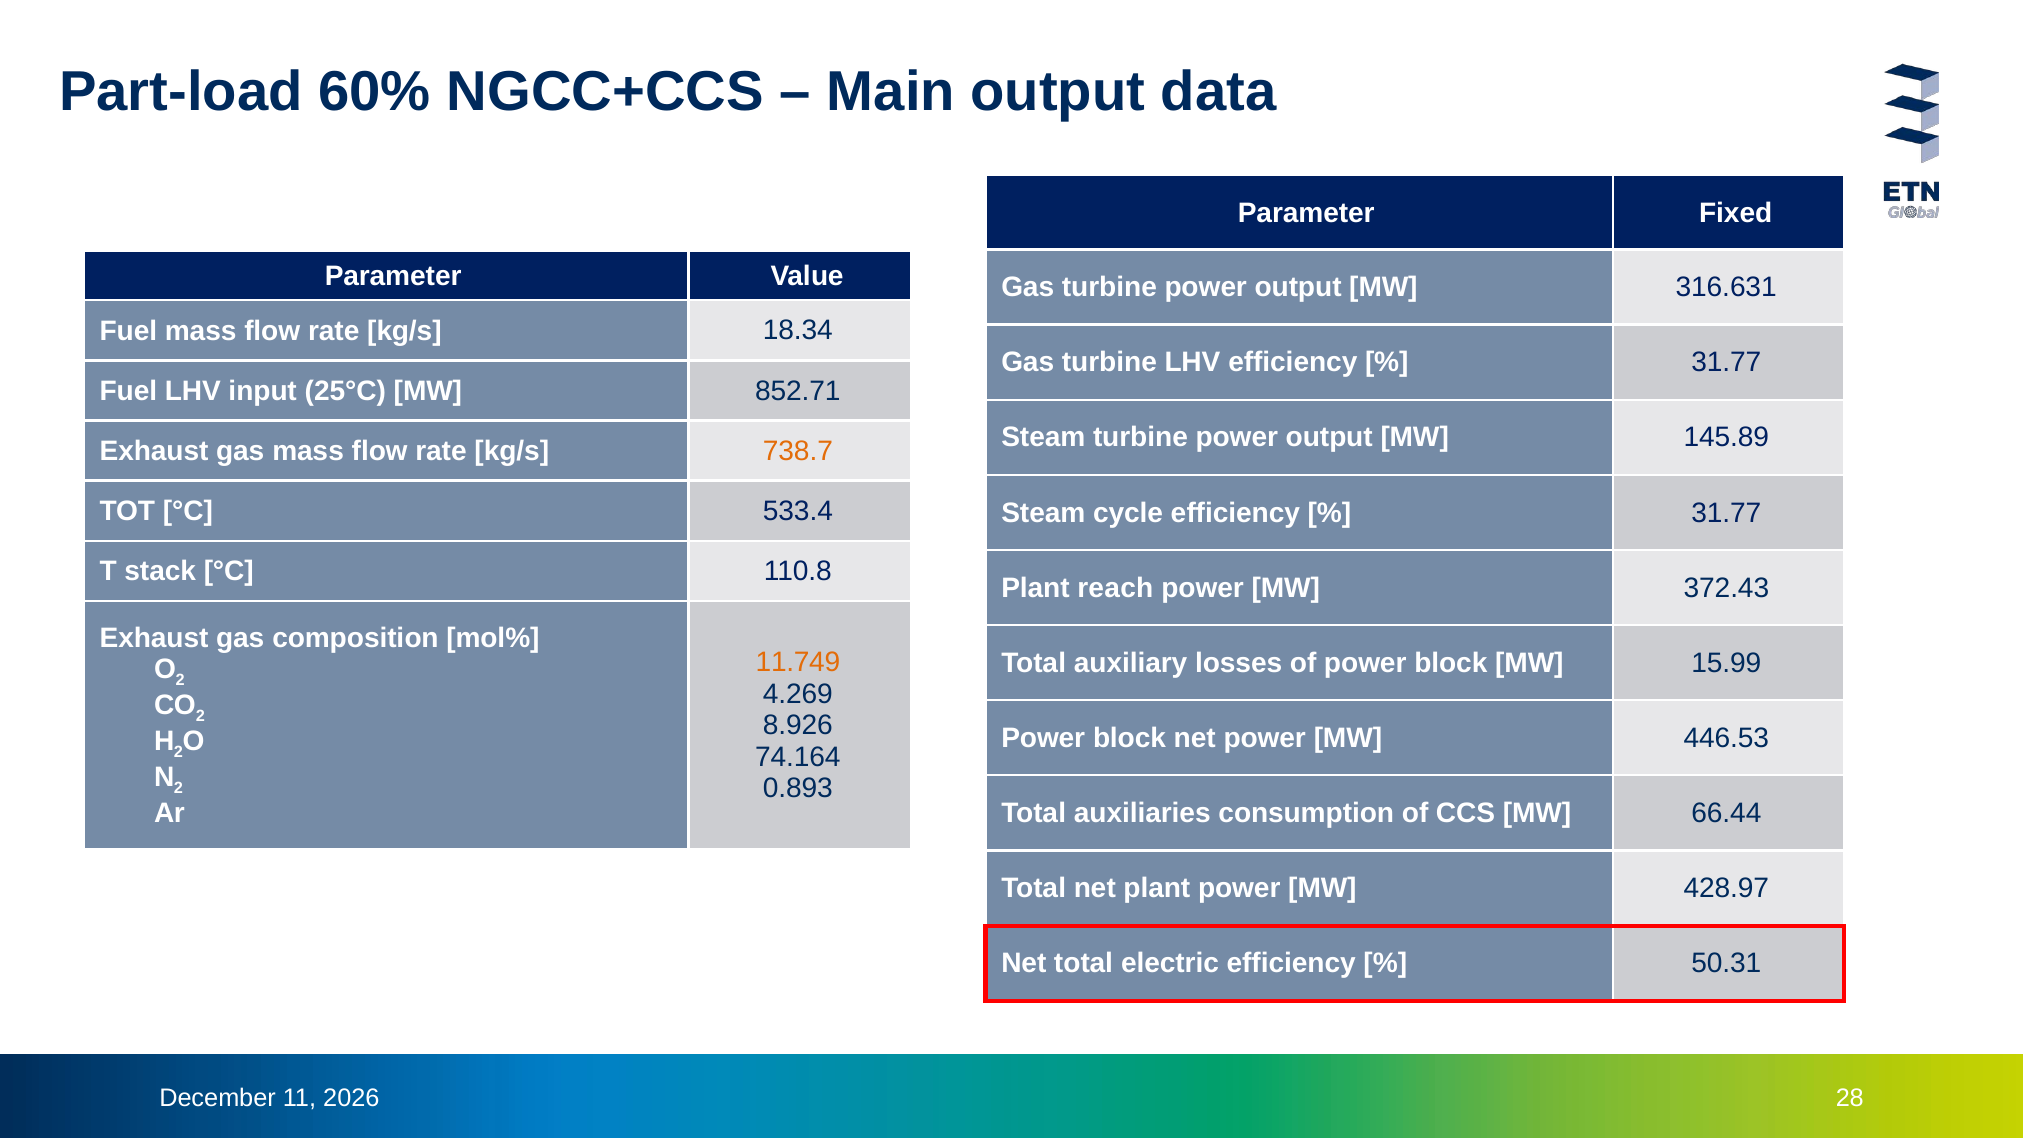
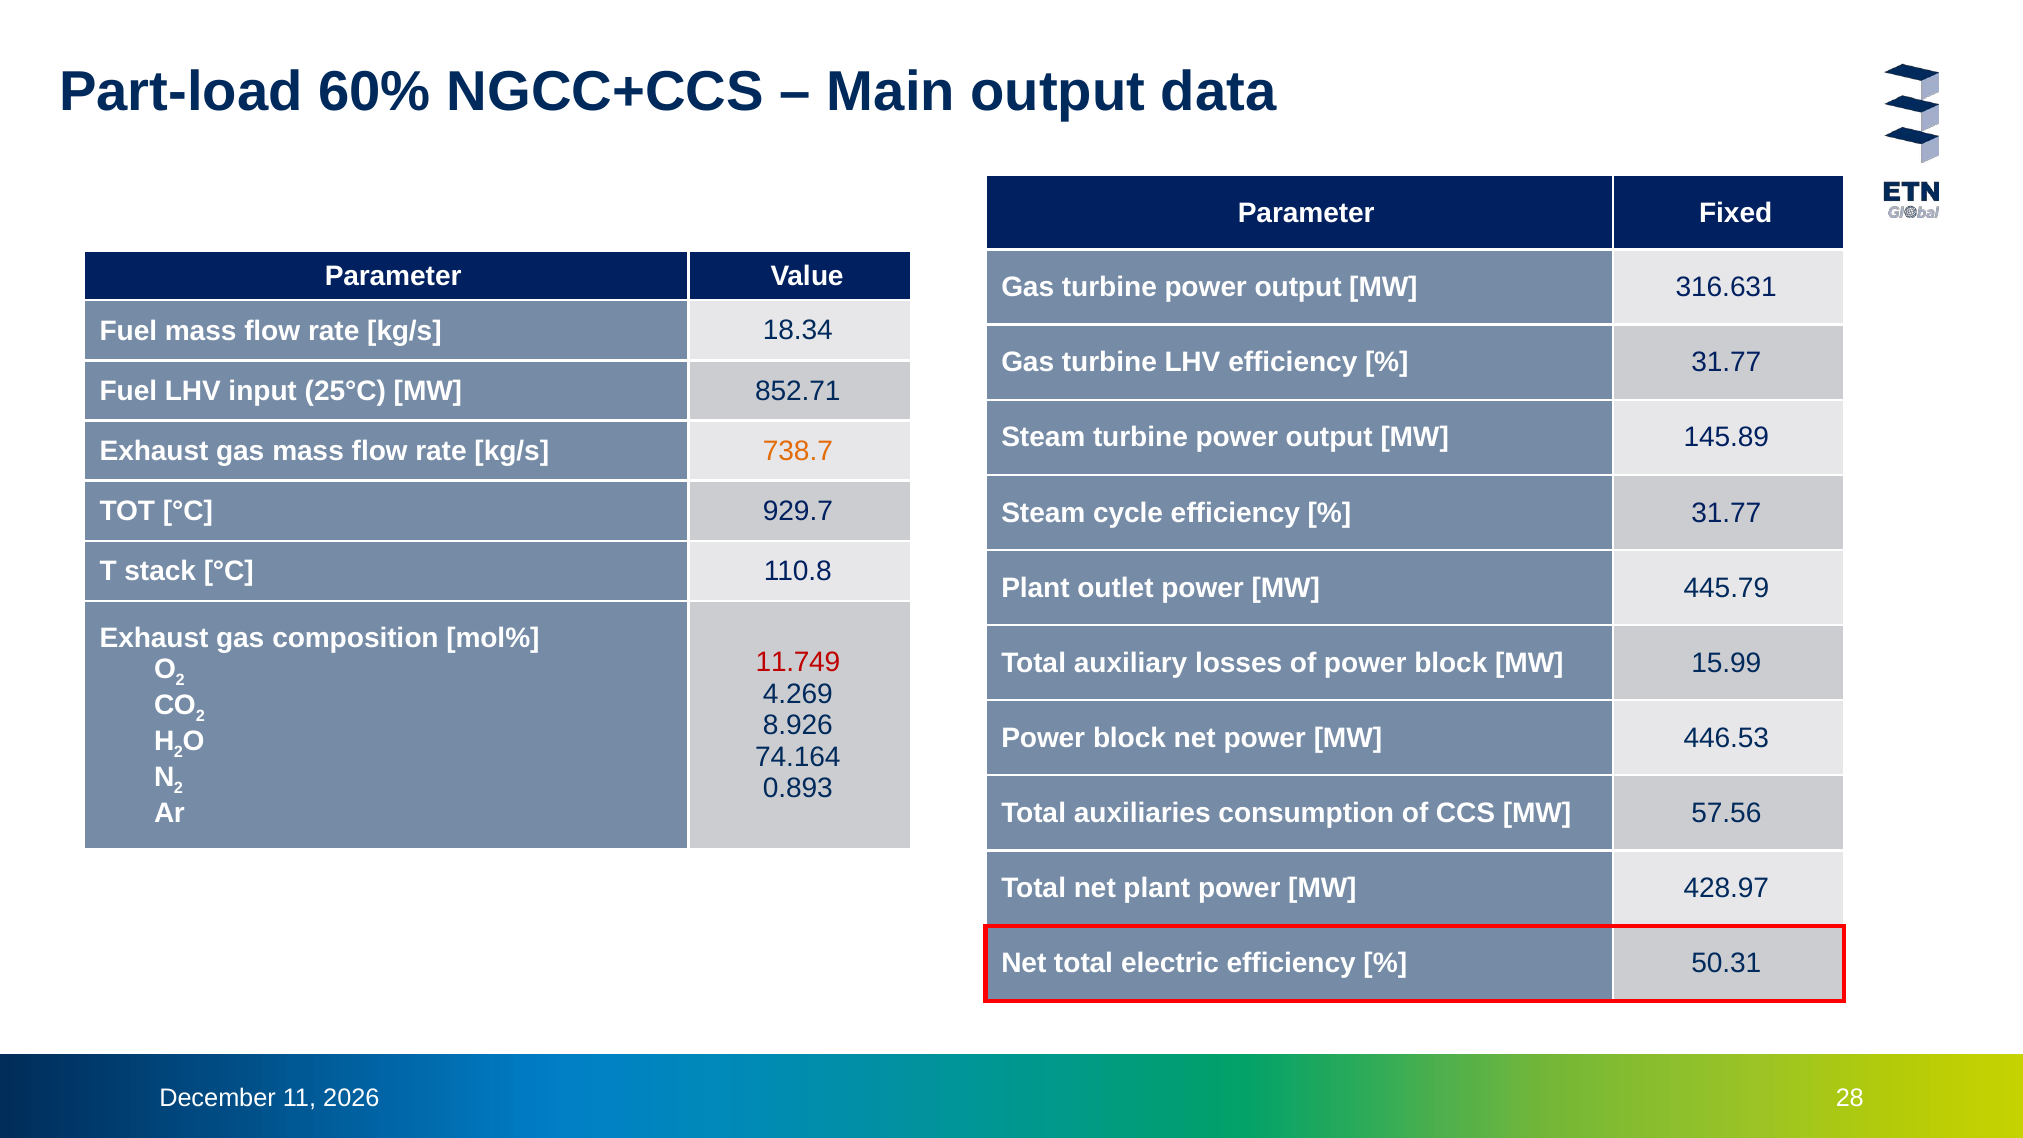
533.4: 533.4 -> 929.7
reach: reach -> outlet
372.43: 372.43 -> 445.79
11.749 colour: orange -> red
66.44: 66.44 -> 57.56
